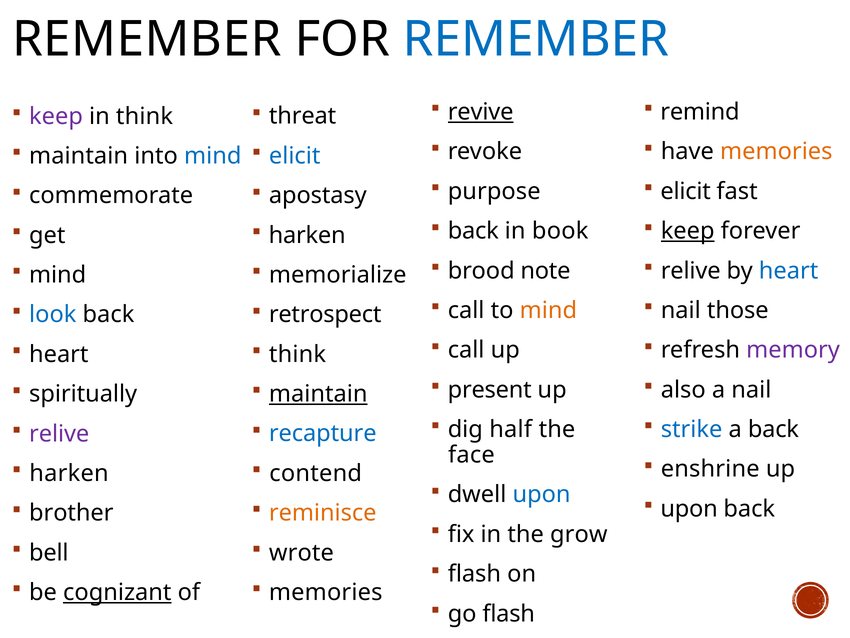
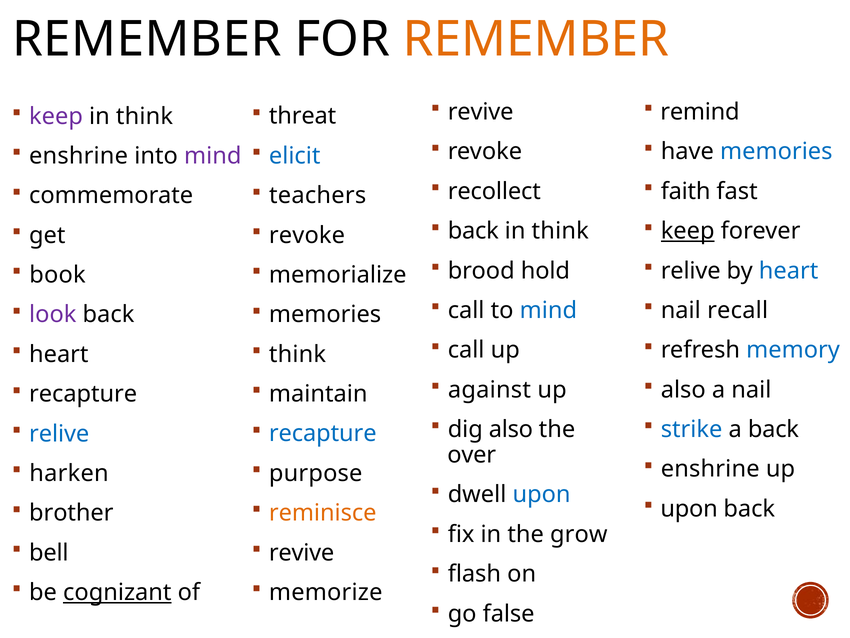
REMEMBER at (536, 39) colour: blue -> orange
revive at (481, 112) underline: present -> none
memories at (776, 152) colour: orange -> blue
maintain at (79, 156): maintain -> enshrine
mind at (213, 156) colour: blue -> purple
purpose: purpose -> recollect
elicit at (686, 191): elicit -> faith
apostasy: apostasy -> teachers
book at (560, 231): book -> think
harken at (307, 235): harken -> revoke
note: note -> hold
mind at (58, 275): mind -> book
mind at (548, 310) colour: orange -> blue
those: those -> recall
retrospect at (325, 314): retrospect -> memories
look colour: blue -> purple
memory colour: purple -> blue
present: present -> against
maintain at (318, 394) underline: present -> none
spiritually at (83, 394): spiritually -> recapture
dig half: half -> also
relive at (59, 433) colour: purple -> blue
face: face -> over
contend: contend -> purpose
wrote at (301, 552): wrote -> revive
memories at (326, 592): memories -> memorize
go flash: flash -> false
